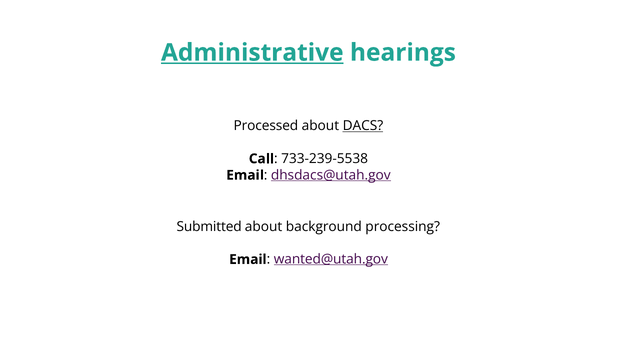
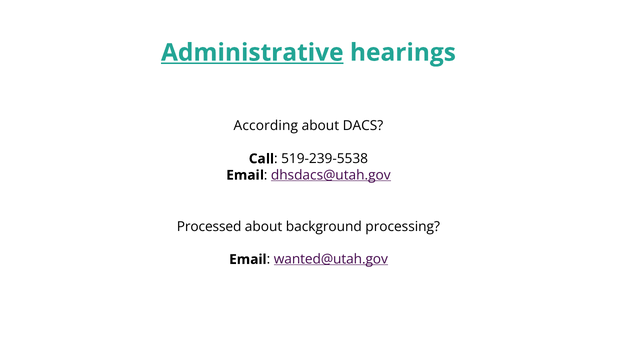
Processed: Processed -> According
DACS underline: present -> none
733-239-5538: 733-239-5538 -> 519-239-5538
Submitted: Submitted -> Processed
